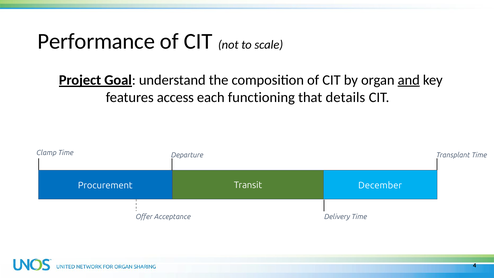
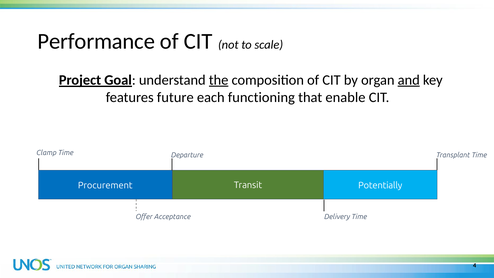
the underline: none -> present
access: access -> future
details: details -> enable
December: December -> Potentially
